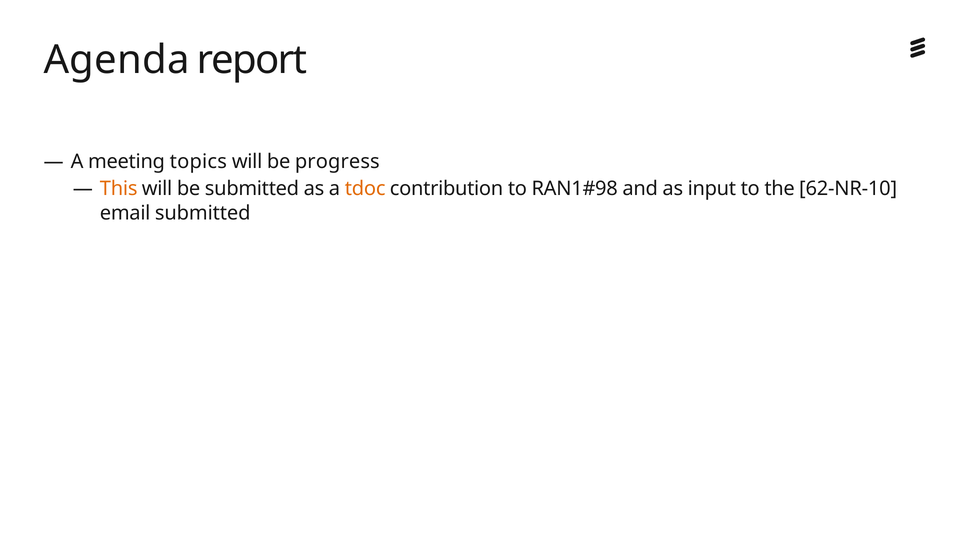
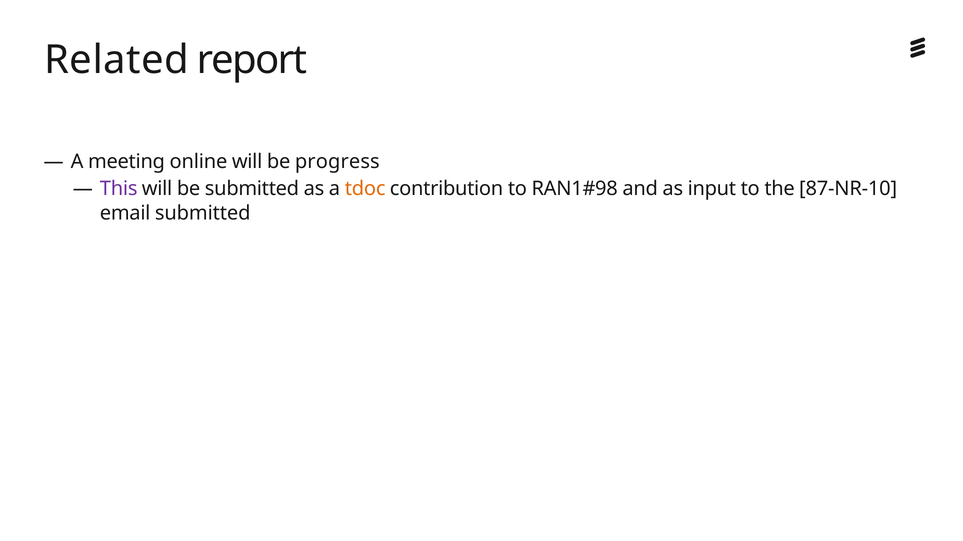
Agenda: Agenda -> Related
topics: topics -> online
This colour: orange -> purple
62-NR-10: 62-NR-10 -> 87-NR-10
